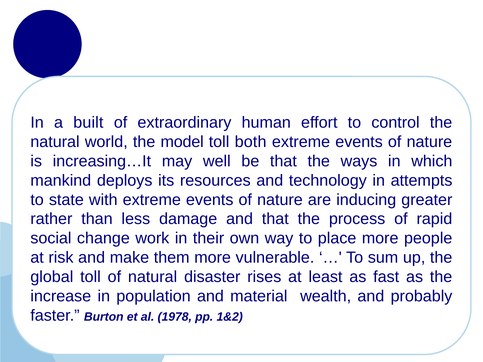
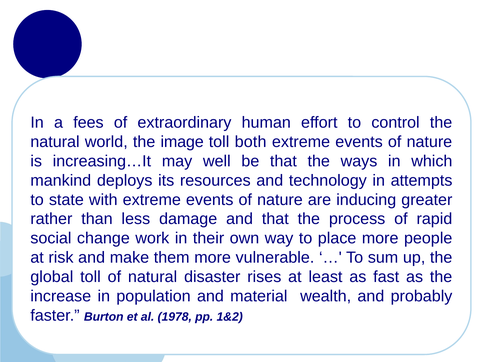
built: built -> fees
model: model -> image
